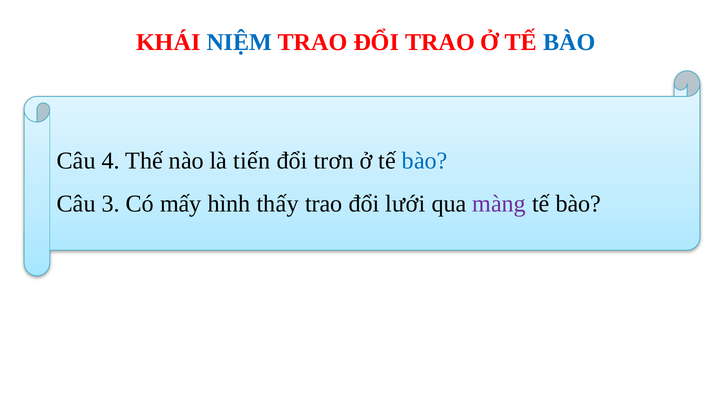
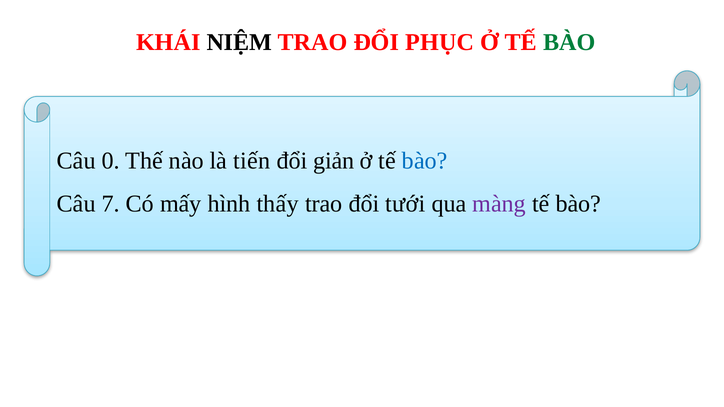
NIỆM colour: blue -> black
ĐỔI TRAO: TRAO -> PHỤC
BÀO at (569, 42) colour: blue -> green
4: 4 -> 0
trơn: trơn -> giản
3: 3 -> 7
lưới: lưới -> tưới
